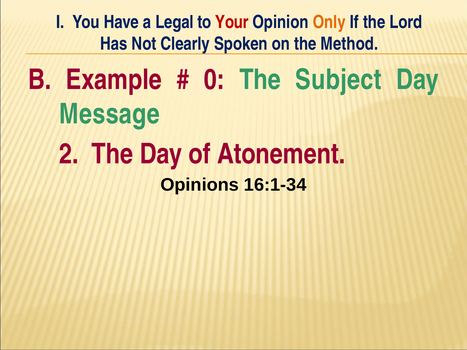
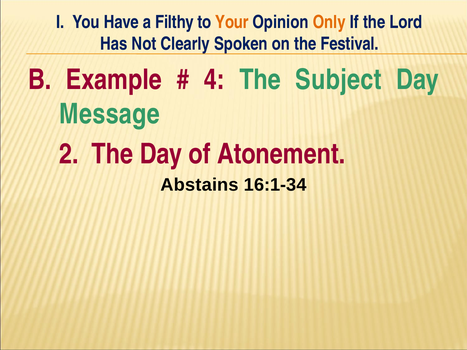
Legal: Legal -> Filthy
Your colour: red -> orange
Method: Method -> Festival
0: 0 -> 4
Opinions: Opinions -> Abstains
